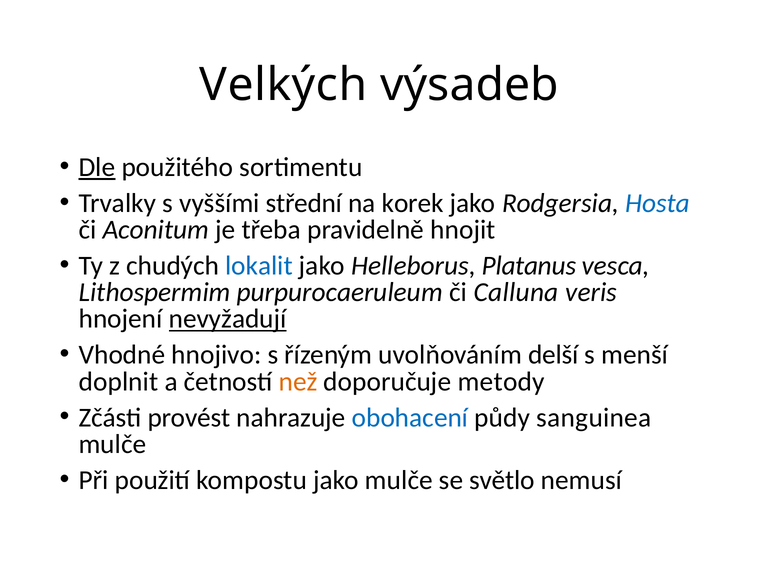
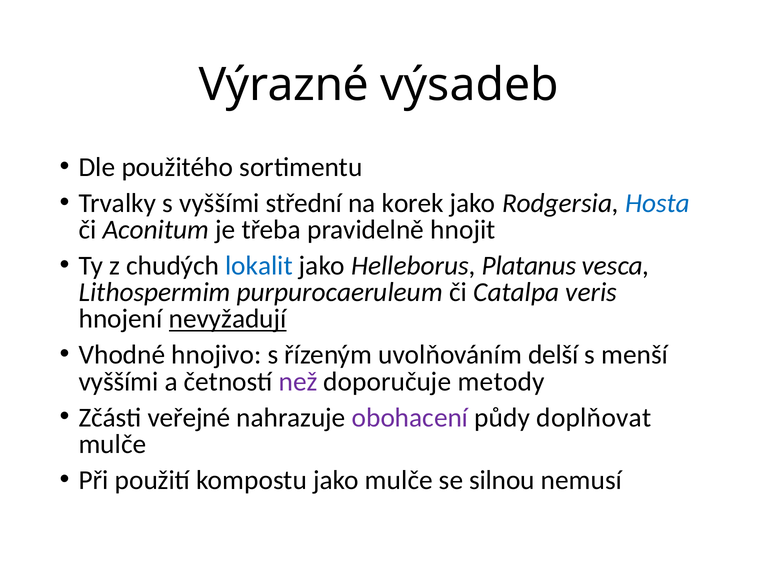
Velkých: Velkých -> Výrazné
Dle underline: present -> none
Calluna: Calluna -> Catalpa
doplnit at (118, 382): doplnit -> vyššími
než colour: orange -> purple
provést: provést -> veřejné
obohacení colour: blue -> purple
sanguinea: sanguinea -> doplňovat
světlo: světlo -> silnou
